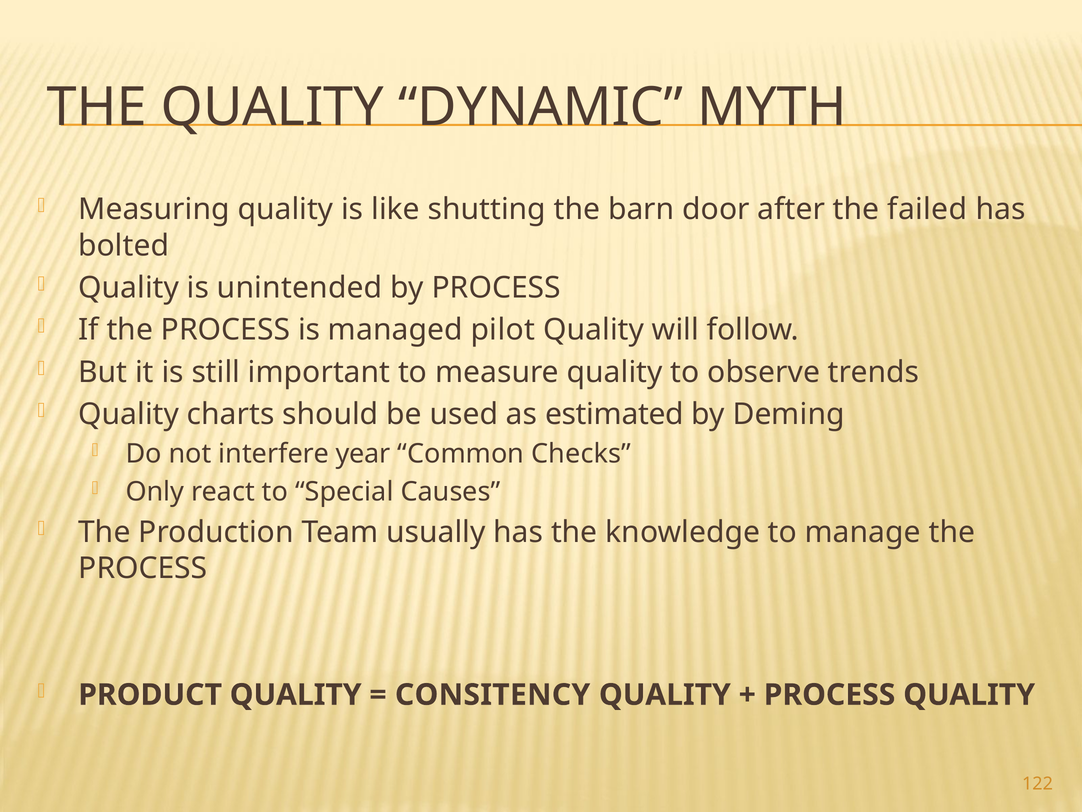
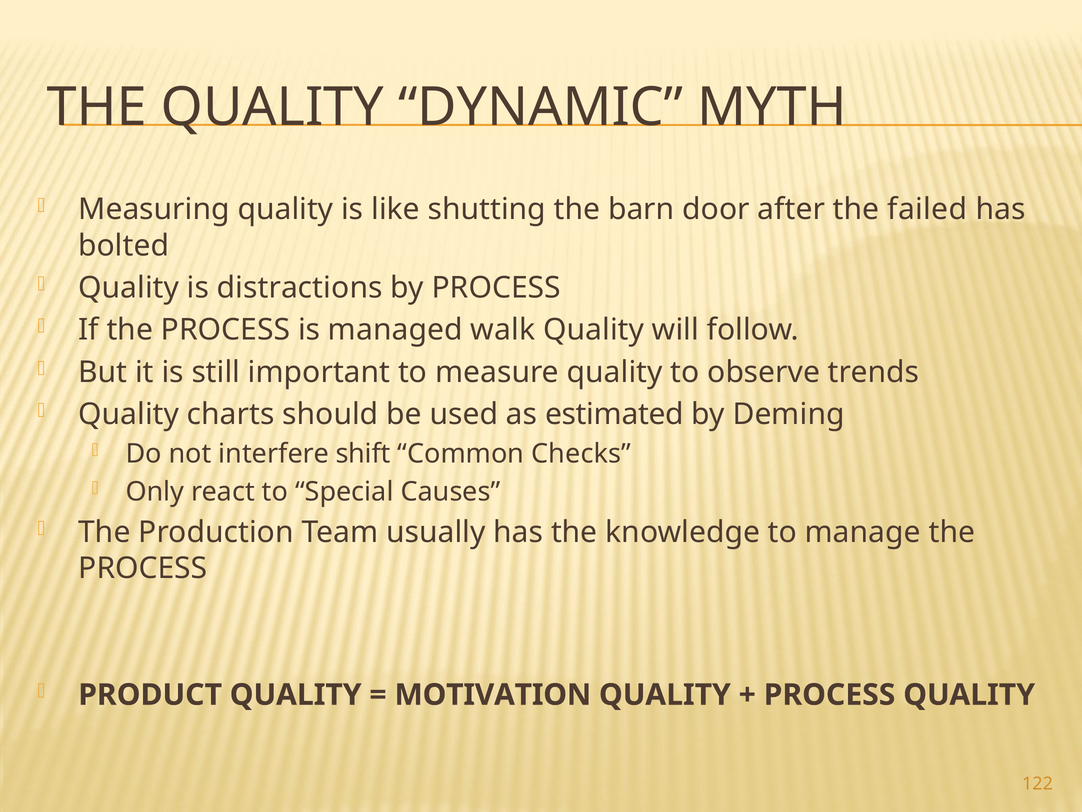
unintended: unintended -> distractions
pilot: pilot -> walk
year: year -> shift
CONSITENCY: CONSITENCY -> MOTIVATION
